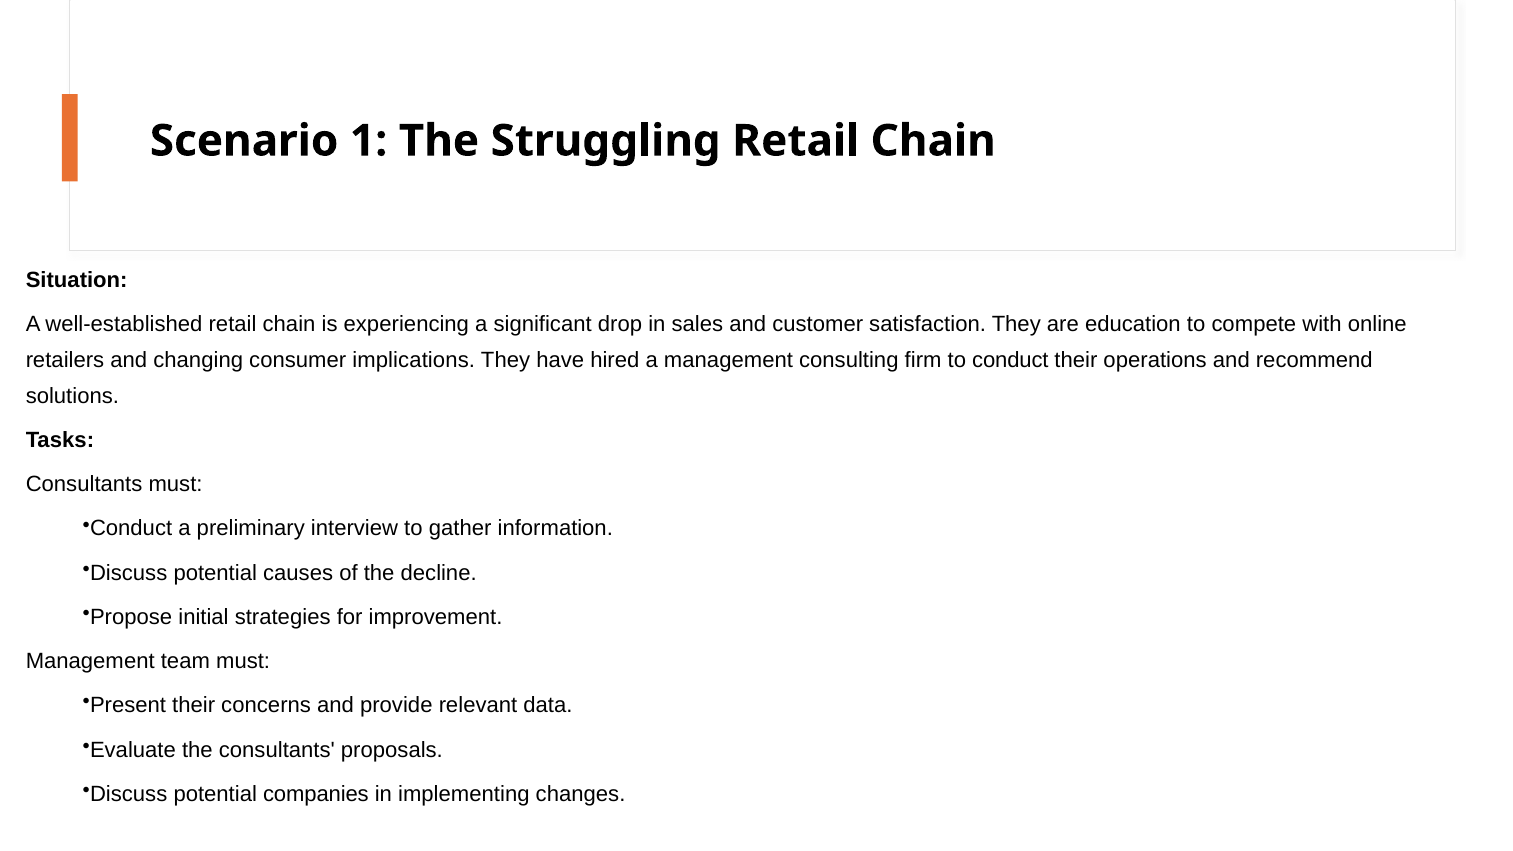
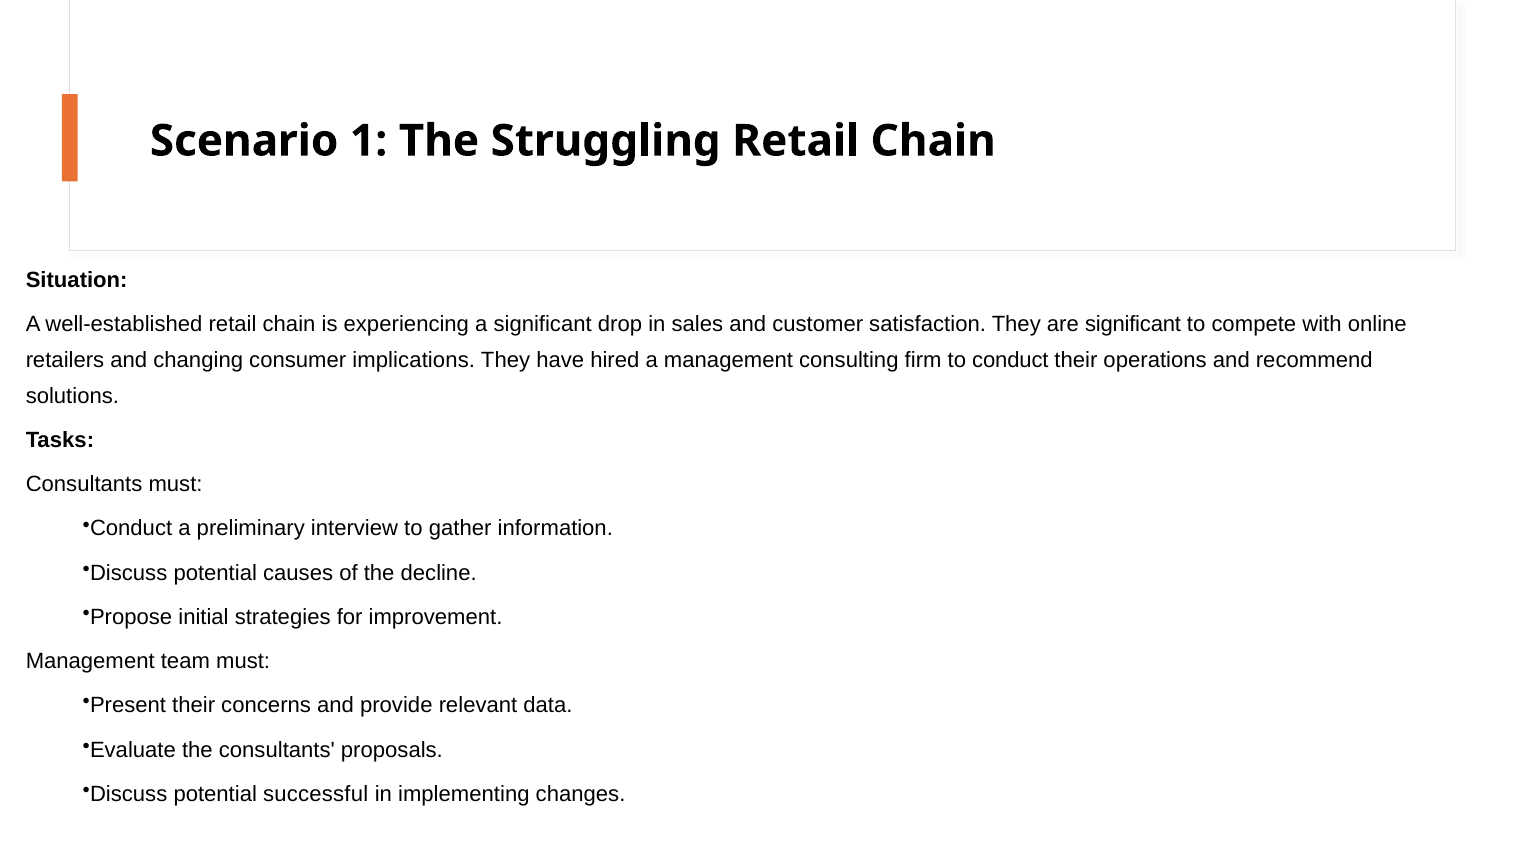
are education: education -> significant
companies: companies -> successful
